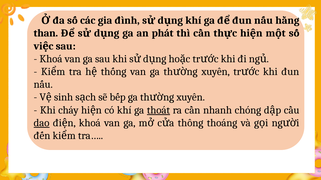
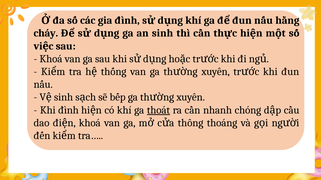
than: than -> cháy
an phát: phát -> sinh
Khi cháy: cháy -> đình
dao underline: present -> none
